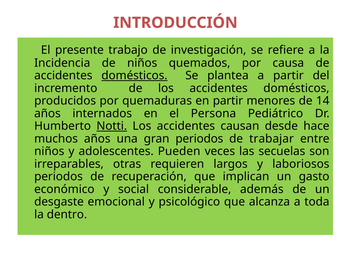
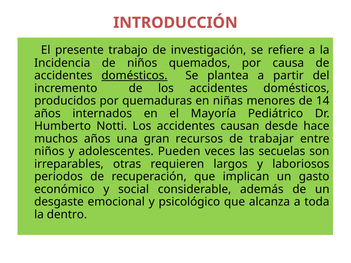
en partir: partir -> niñas
Persona: Persona -> Mayoría
Notti underline: present -> none
gran periodos: periodos -> recursos
